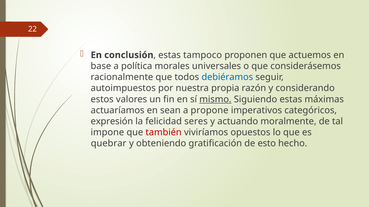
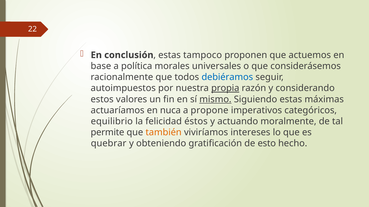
propia underline: none -> present
sean: sean -> nuca
expresión: expresión -> equilibrio
seres: seres -> éstos
impone: impone -> permite
también colour: red -> orange
opuestos: opuestos -> intereses
